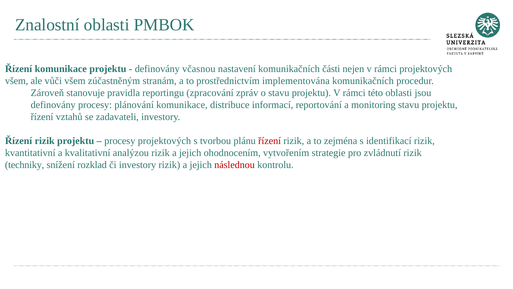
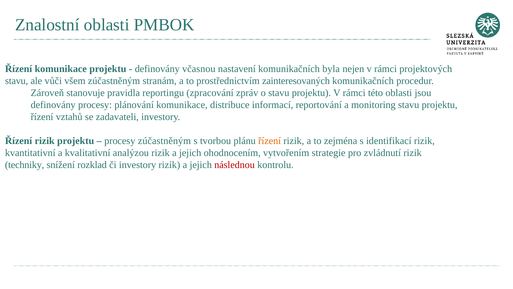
části: části -> byla
všem at (17, 81): všem -> stavu
implementována: implementována -> zainteresovaných
procesy projektových: projektových -> zúčastněným
řízení at (270, 141) colour: red -> orange
